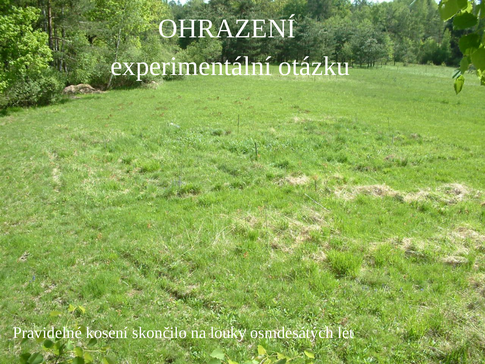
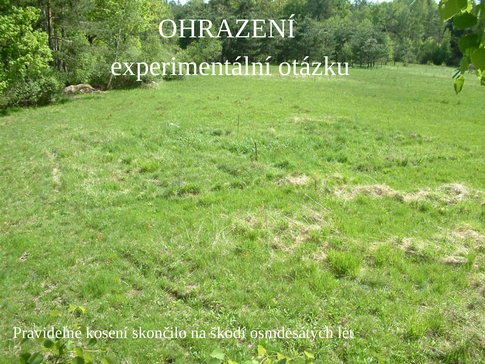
louky: louky -> škodí
